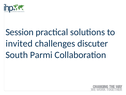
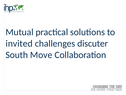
Session: Session -> Mutual
Parmi: Parmi -> Move
